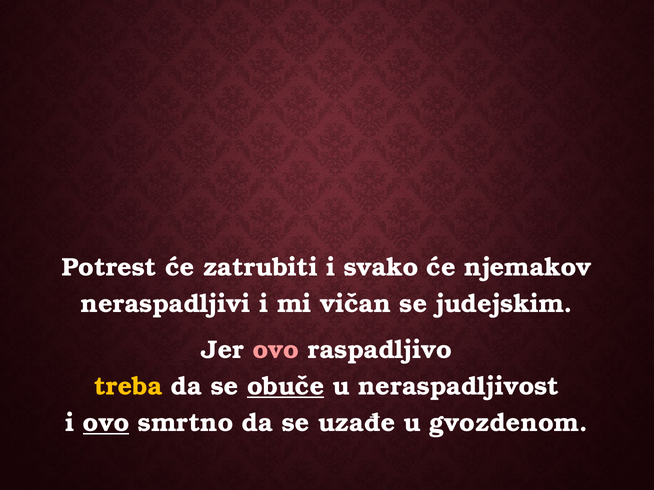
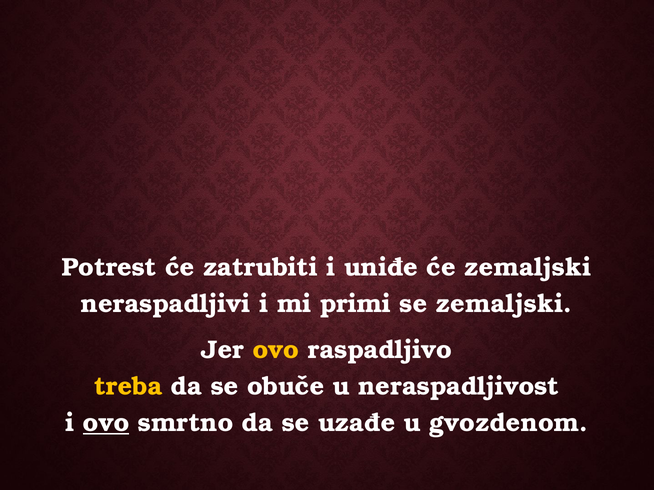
svako: svako -> uniđe
će njemakov: njemakov -> zemaljski
vičan: vičan -> primi
se judejskim: judejskim -> zemaljski
ovo at (276, 350) colour: pink -> yellow
obuče underline: present -> none
